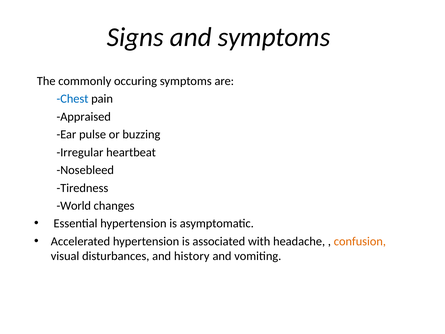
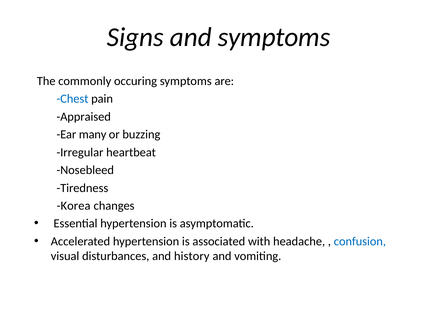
pulse: pulse -> many
World: World -> Korea
confusion colour: orange -> blue
